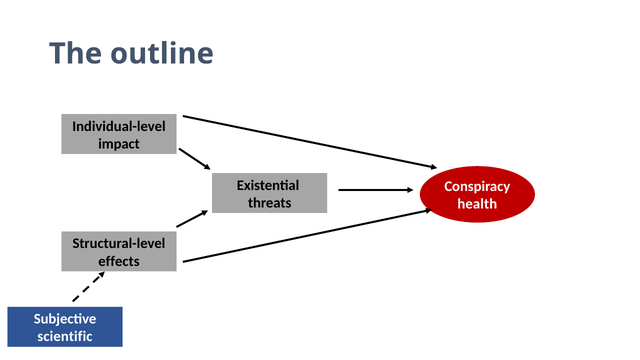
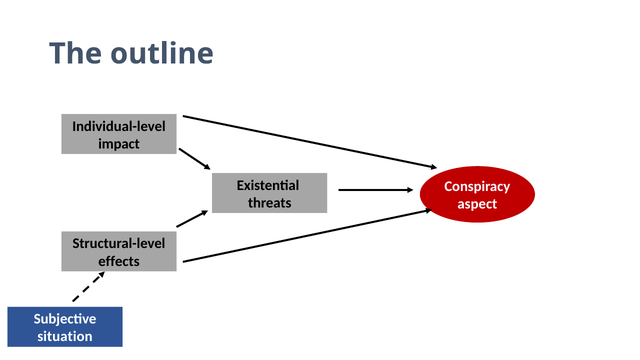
health: health -> aspect
scientific: scientific -> situation
